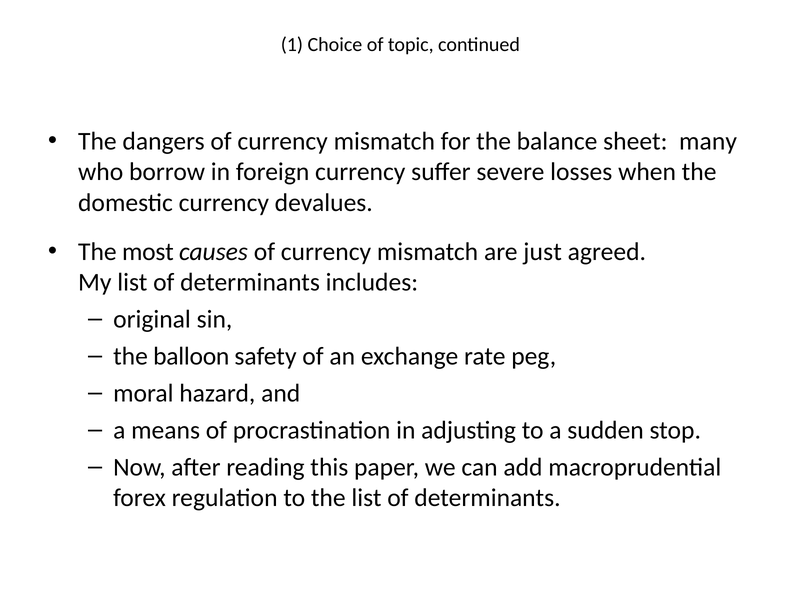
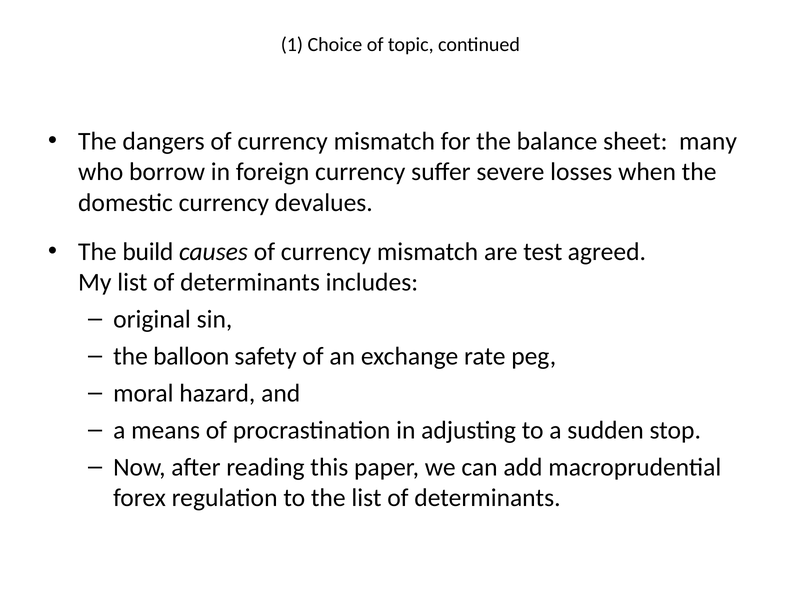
most: most -> build
just: just -> test
